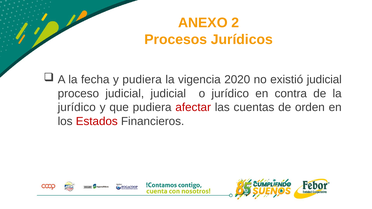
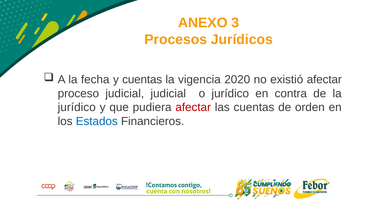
2: 2 -> 3
y pudiera: pudiera -> cuentas
existió judicial: judicial -> afectar
Estados colour: red -> blue
